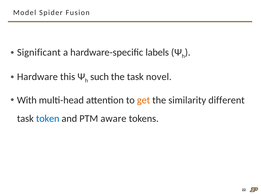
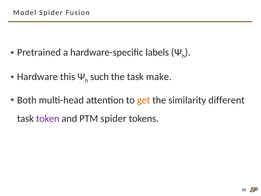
Significant: Significant -> Pretrained
novel: novel -> make
With: With -> Both
token colour: blue -> purple
PTM aware: aware -> spider
